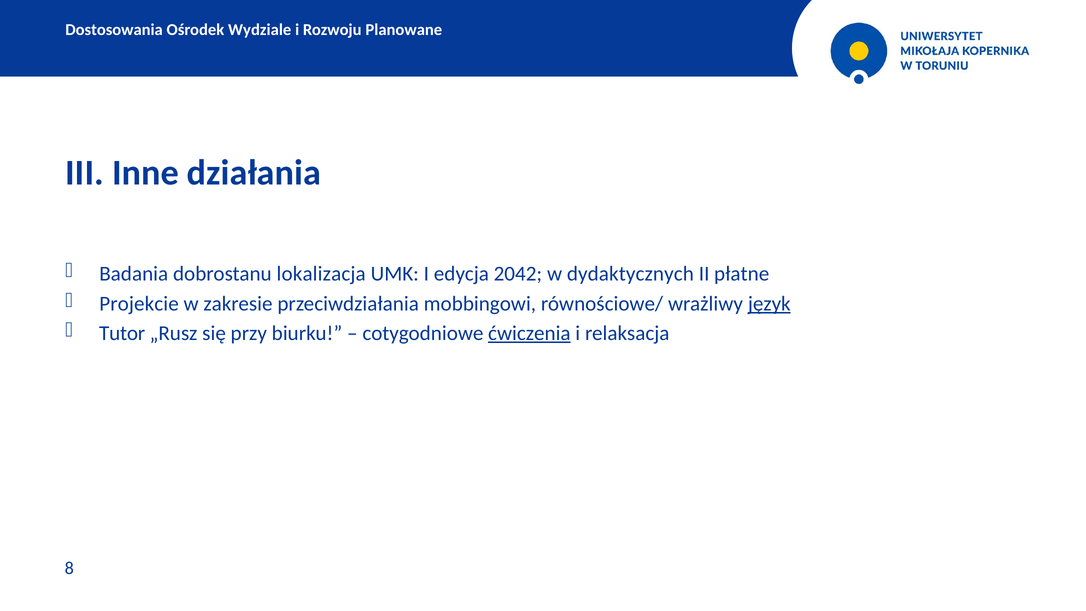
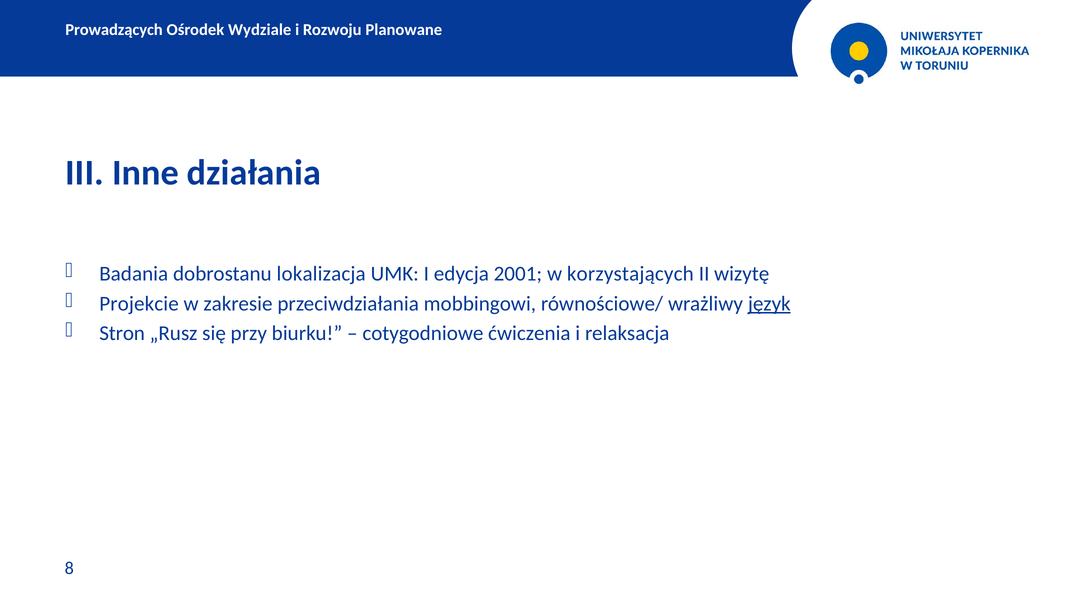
Dostosowania: Dostosowania -> Prowadzących
2042: 2042 -> 2001
dydaktycznych: dydaktycznych -> korzystających
płatne: płatne -> wizytę
Tutor: Tutor -> Stron
ćwiczenia underline: present -> none
